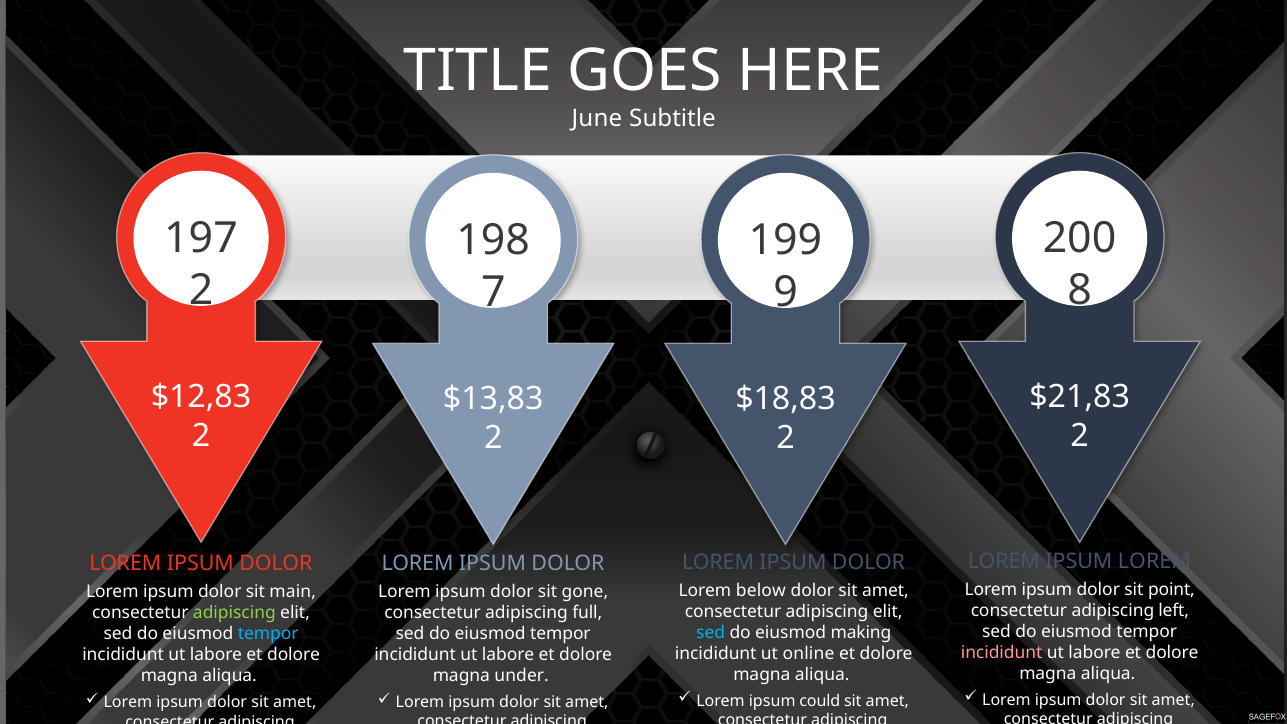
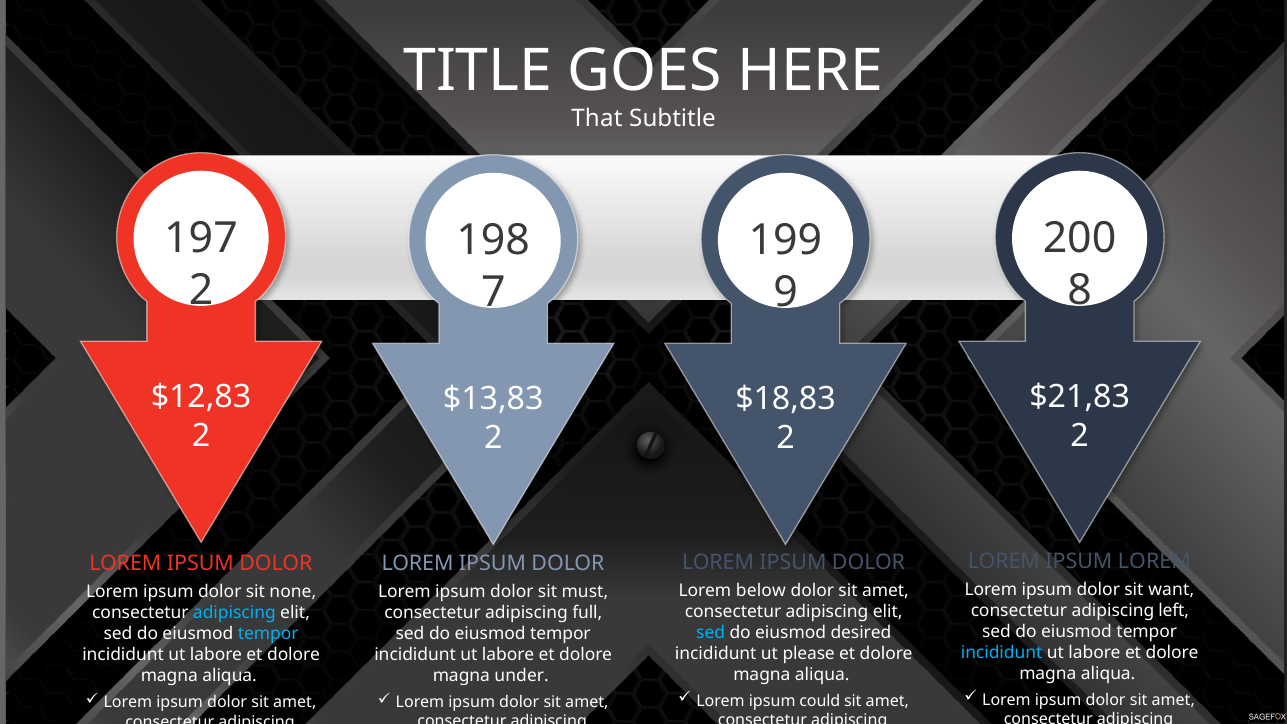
June: June -> That
point: point -> want
main: main -> none
gone: gone -> must
adipiscing at (234, 613) colour: light green -> light blue
making: making -> desired
incididunt at (1002, 652) colour: pink -> light blue
online: online -> please
